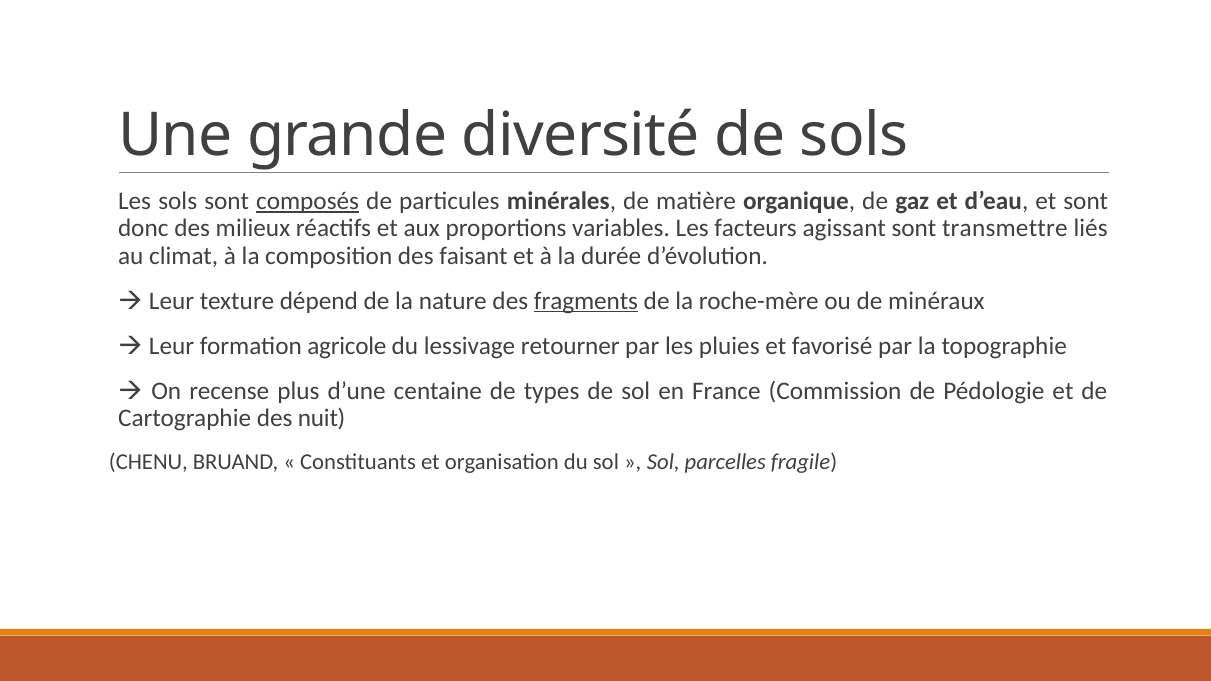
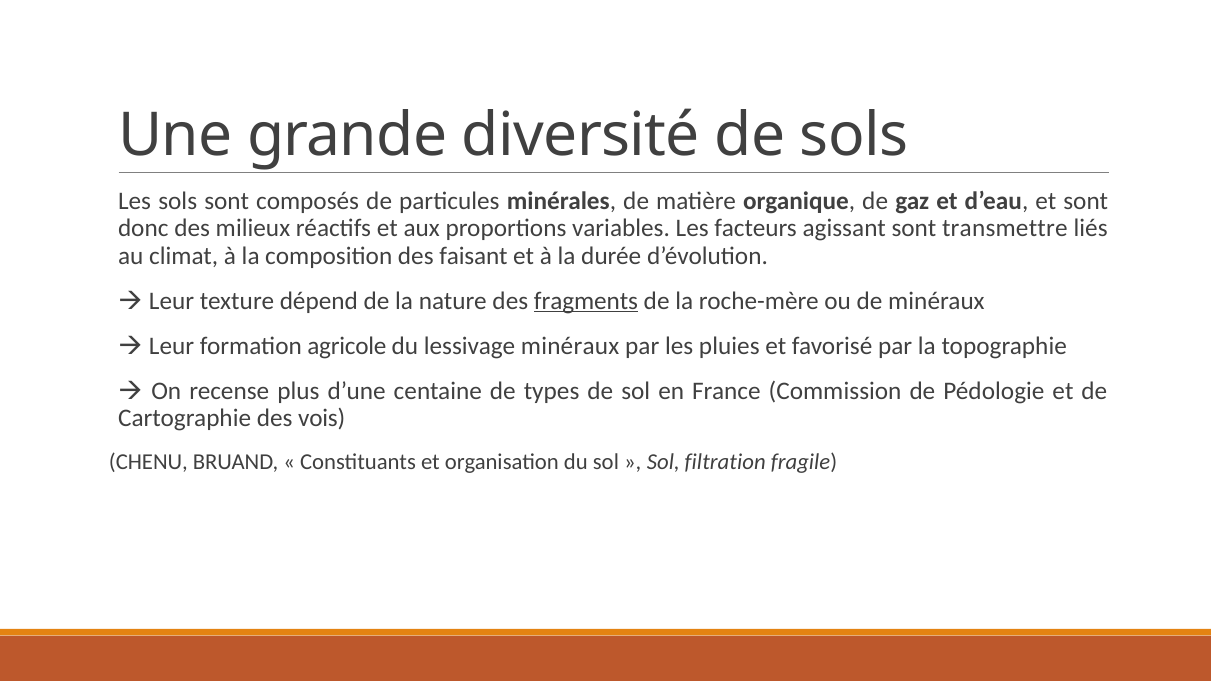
composés underline: present -> none
lessivage retourner: retourner -> minéraux
nuit: nuit -> vois
parcelles: parcelles -> filtration
